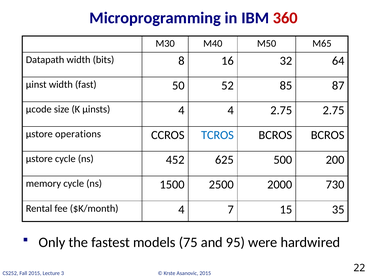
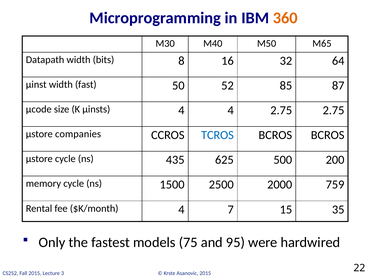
360 colour: red -> orange
operations: operations -> companies
452: 452 -> 435
730: 730 -> 759
